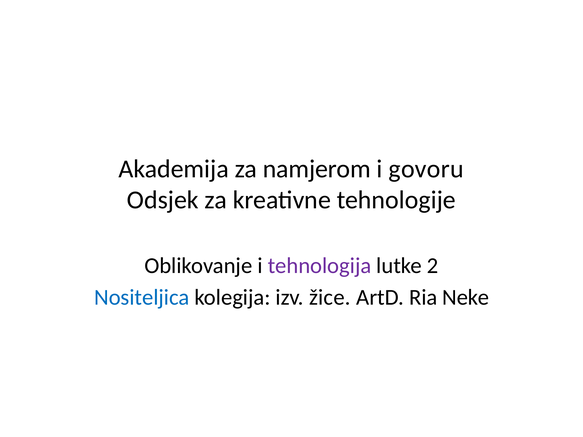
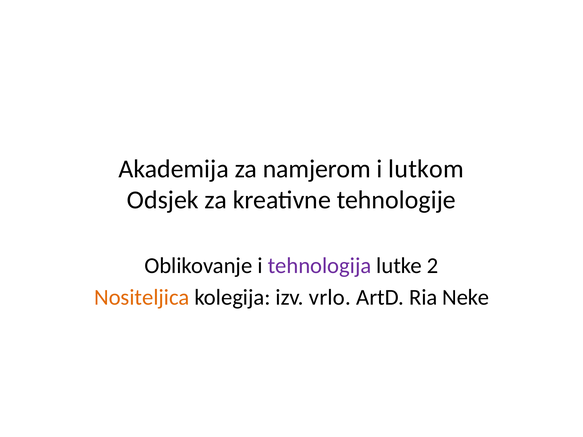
govoru: govoru -> lutkom
Nositeljica colour: blue -> orange
žice: žice -> vrlo
